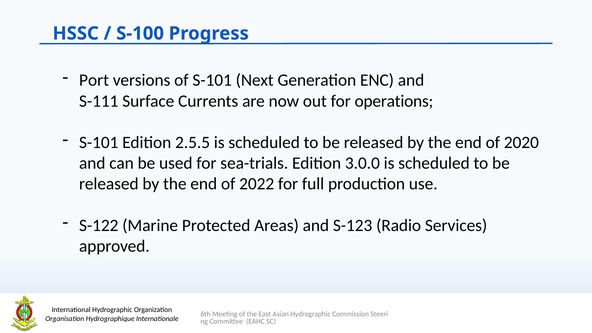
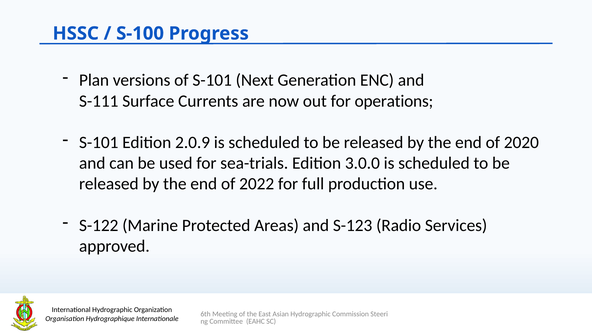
Port: Port -> Plan
2.5.5: 2.5.5 -> 2.0.9
